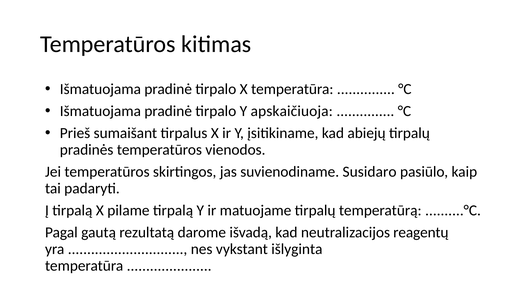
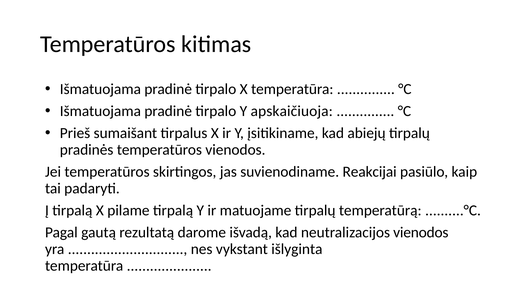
Susidaro: Susidaro -> Reakcijai
neutralizacijos reagentų: reagentų -> vienodos
